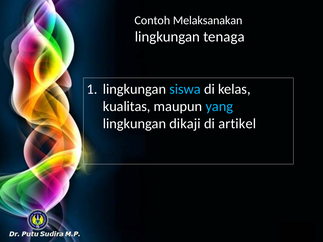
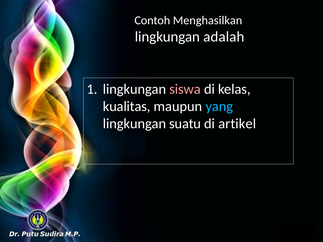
Melaksanakan: Melaksanakan -> Menghasilkan
tenaga: tenaga -> adalah
siswa colour: light blue -> pink
dikaji: dikaji -> suatu
